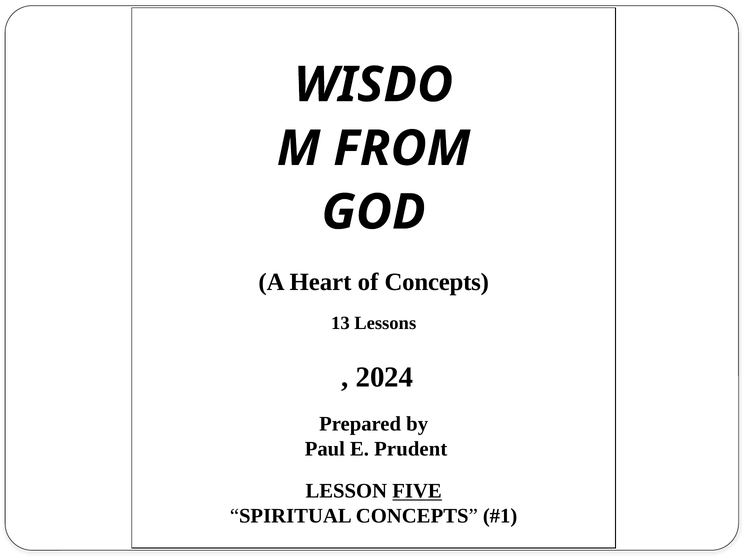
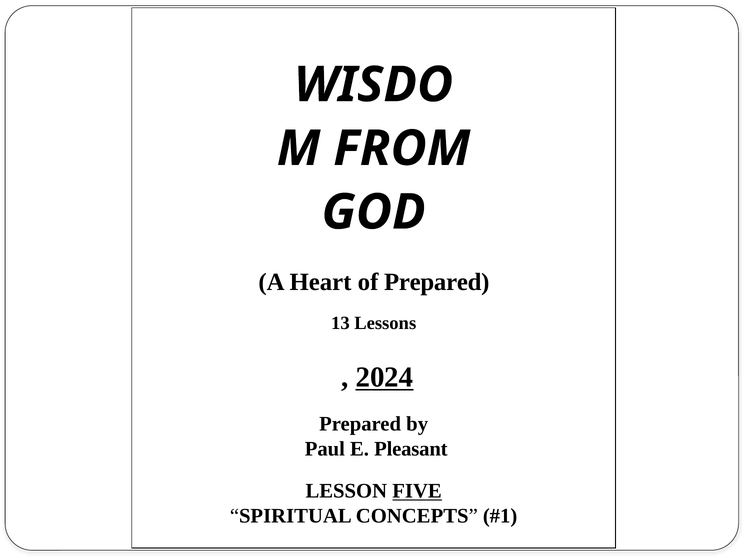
of Concepts: Concepts -> Prepared
2024 underline: none -> present
Prudent: Prudent -> Pleasant
